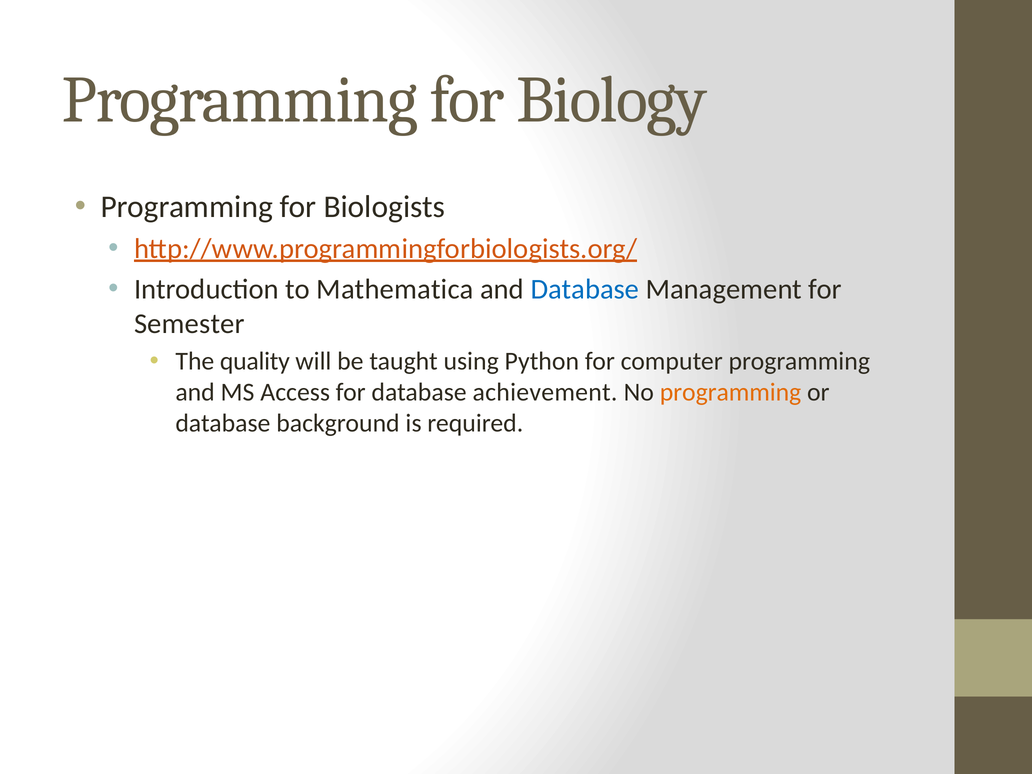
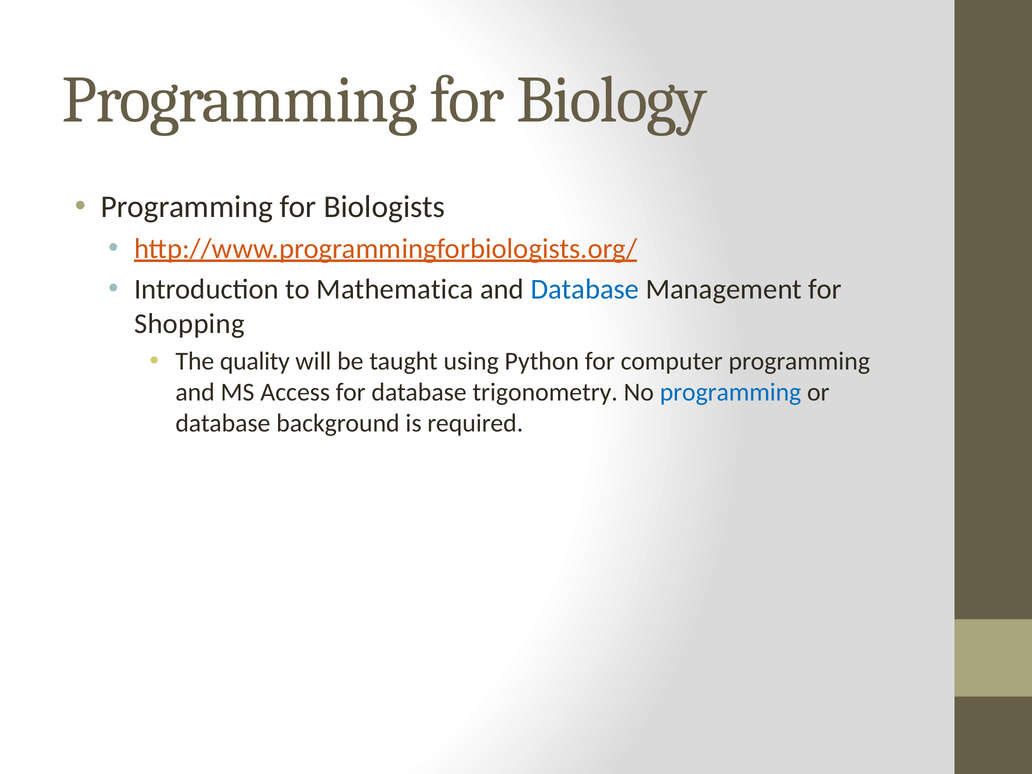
Semester: Semester -> Shopping
achievement: achievement -> trigonometry
programming at (730, 392) colour: orange -> blue
